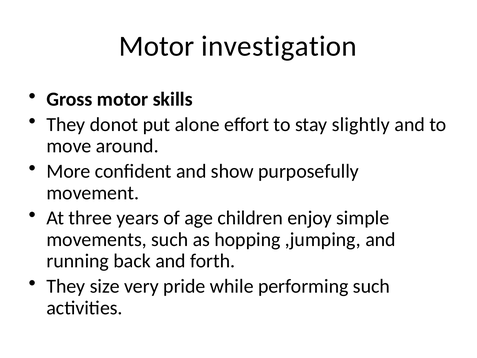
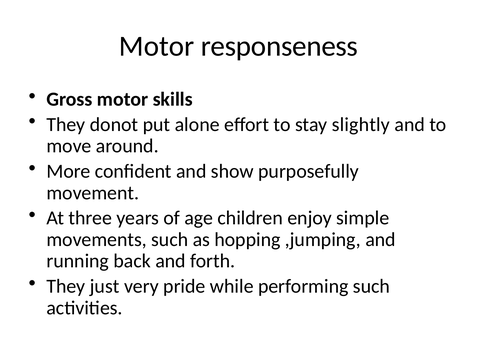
investigation: investigation -> responseness
size: size -> just
